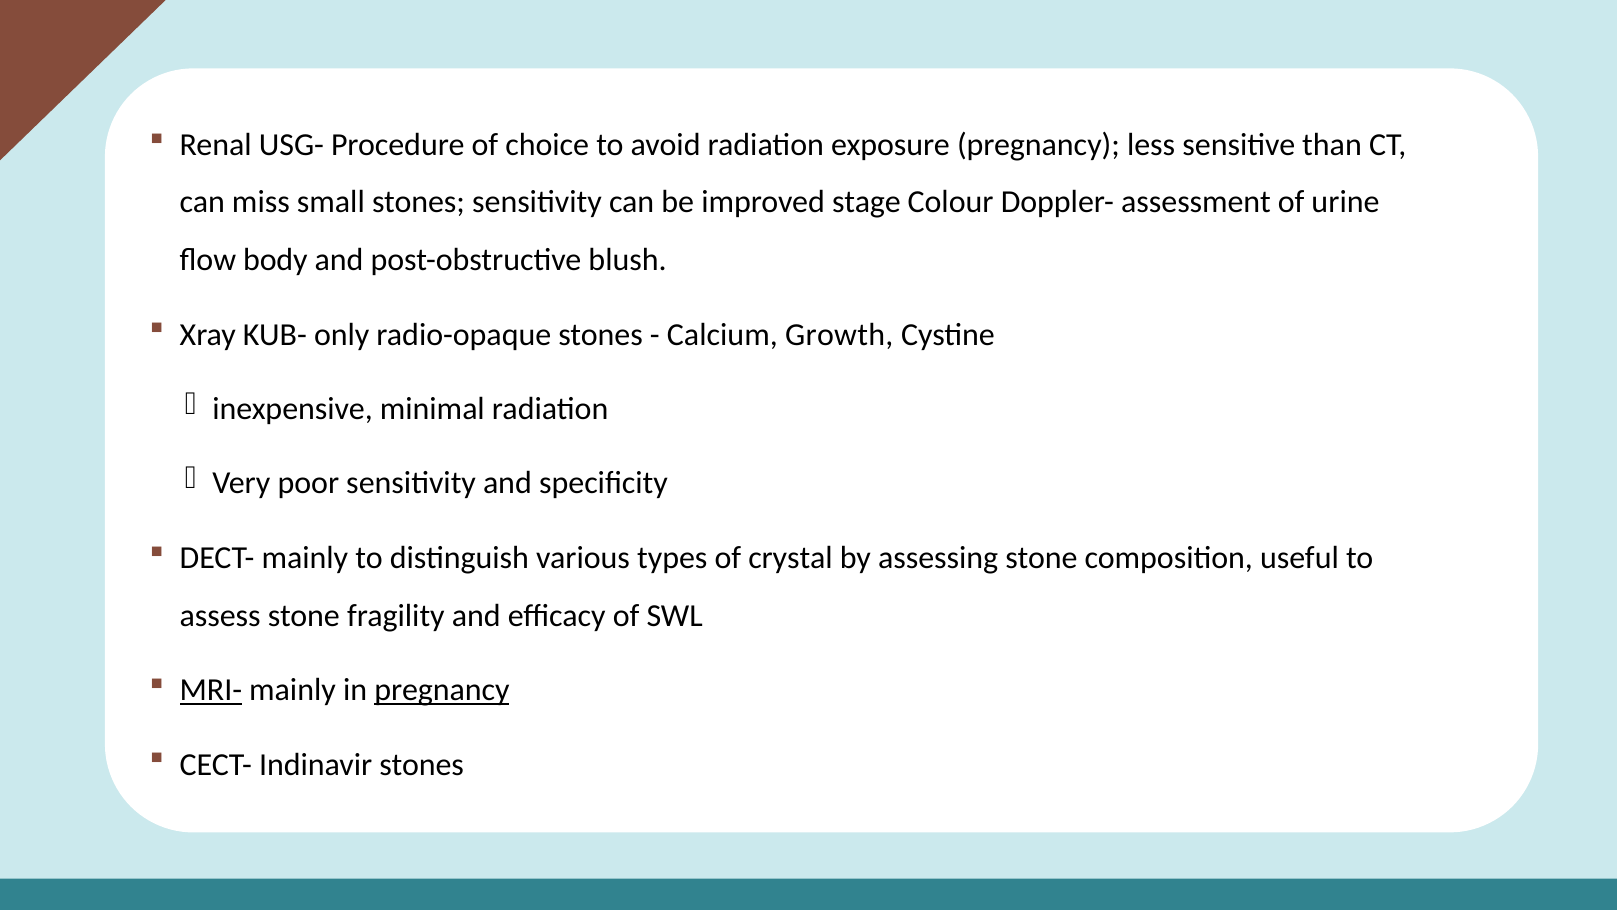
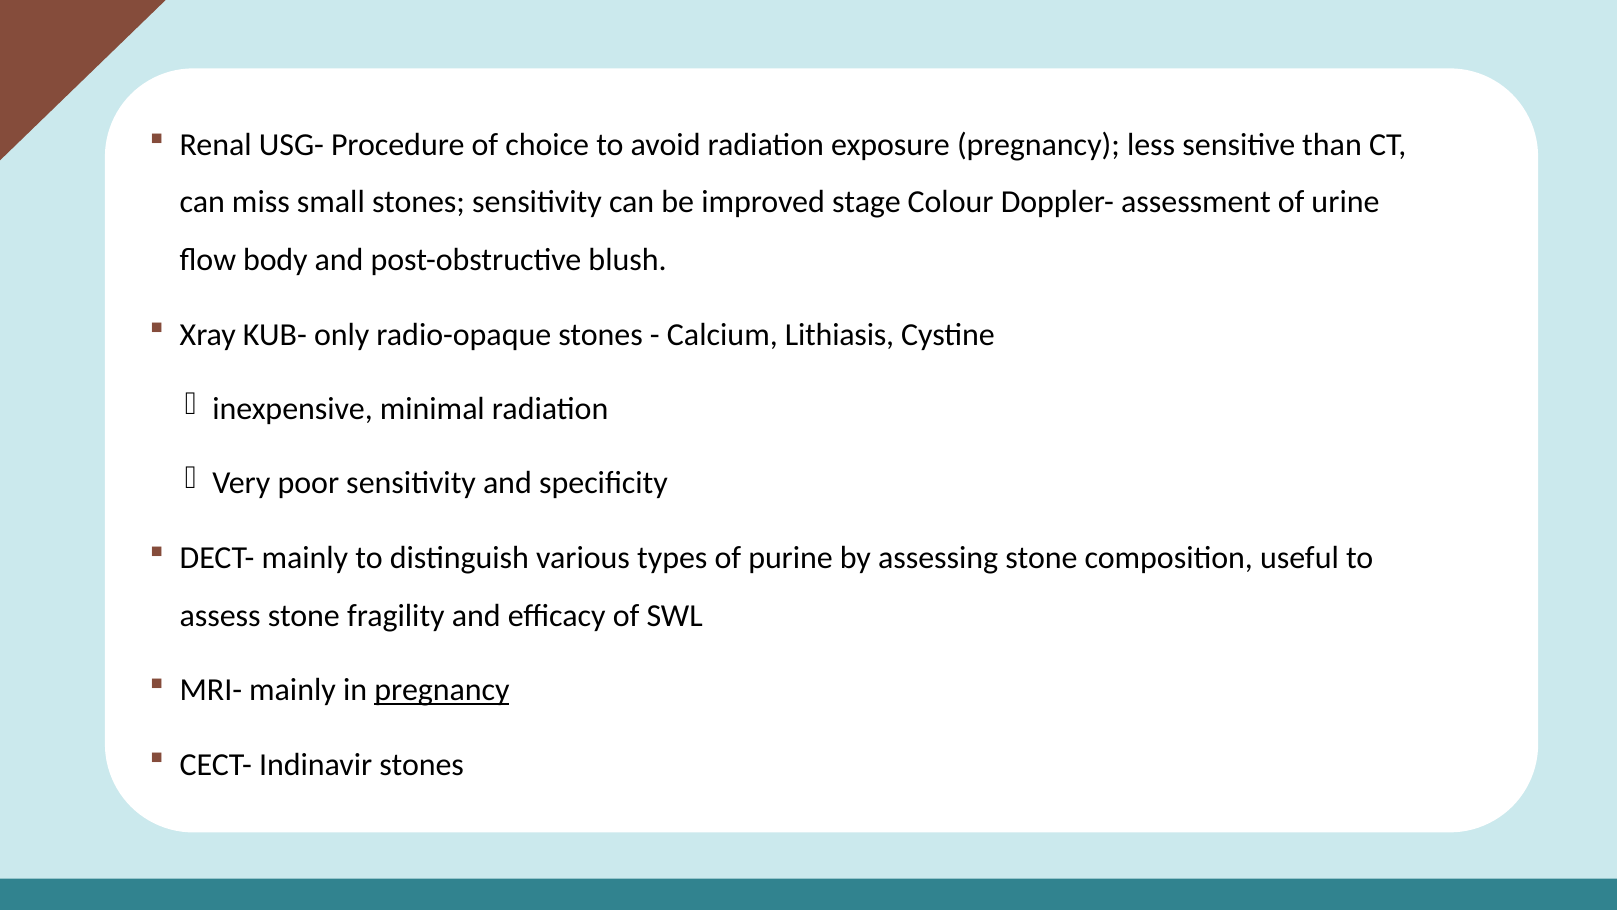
Growth: Growth -> Lithiasis
crystal: crystal -> purine
MRI- underline: present -> none
